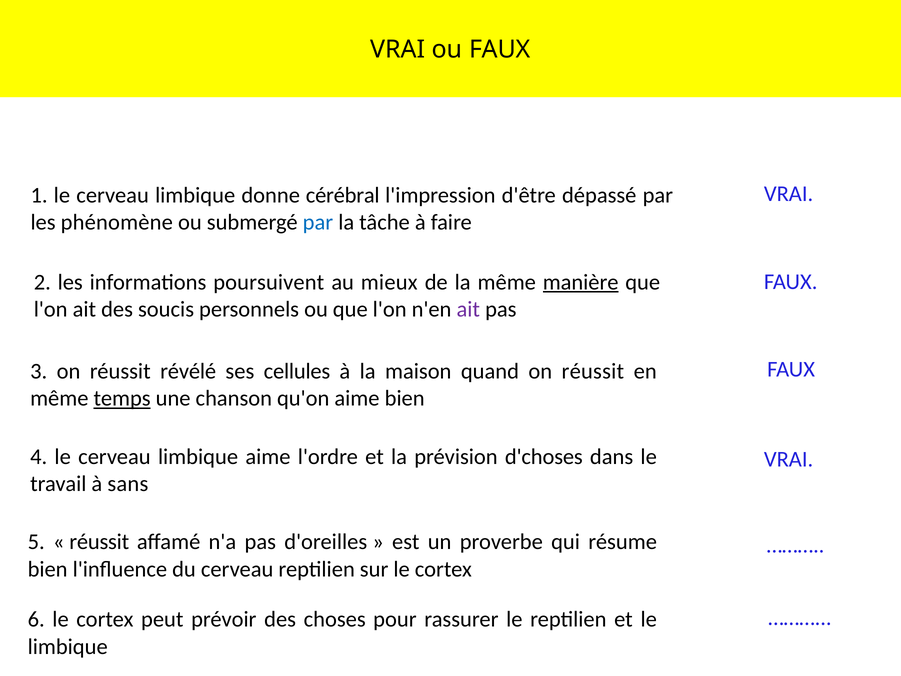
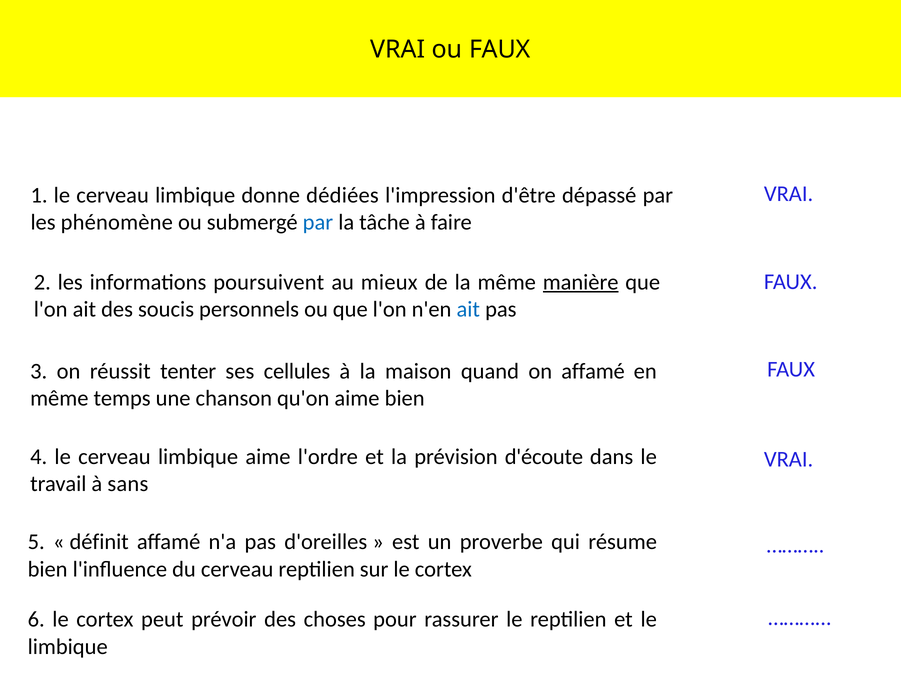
cérébral: cérébral -> dédiées
ait at (468, 309) colour: purple -> blue
révélé: révélé -> tenter
quand on réussit: réussit -> affamé
temps underline: present -> none
d'choses: d'choses -> d'écoute
réussit at (99, 542): réussit -> définit
